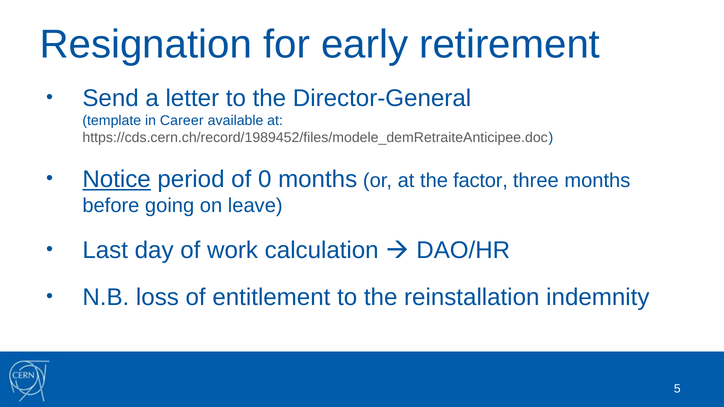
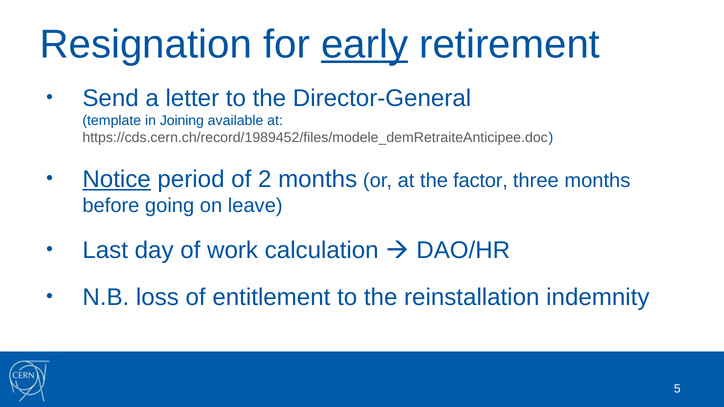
early underline: none -> present
Career: Career -> Joining
0: 0 -> 2
